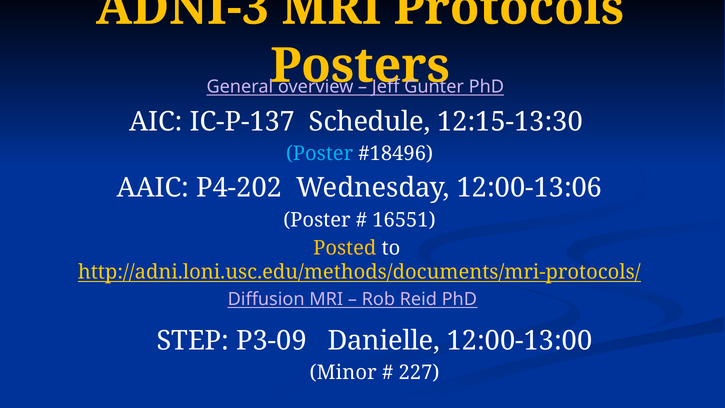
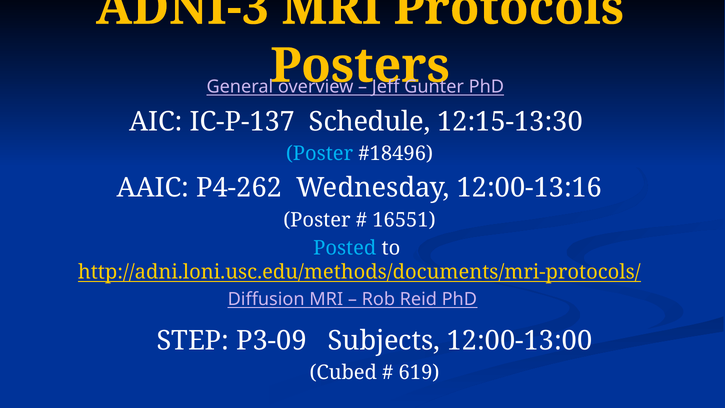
P4-202: P4-202 -> P4-262
12:00-13:06: 12:00-13:06 -> 12:00-13:16
Posted colour: yellow -> light blue
Danielle: Danielle -> Subjects
Minor: Minor -> Cubed
227: 227 -> 619
